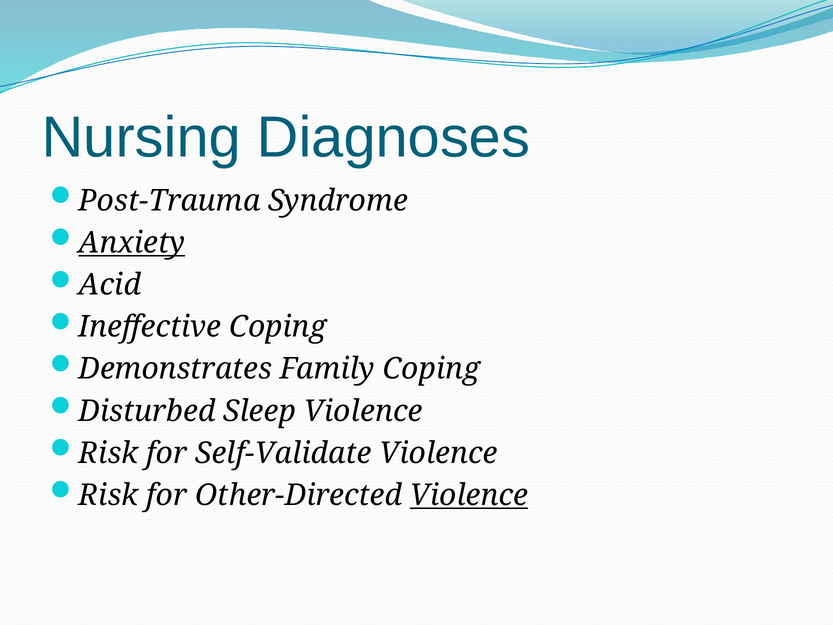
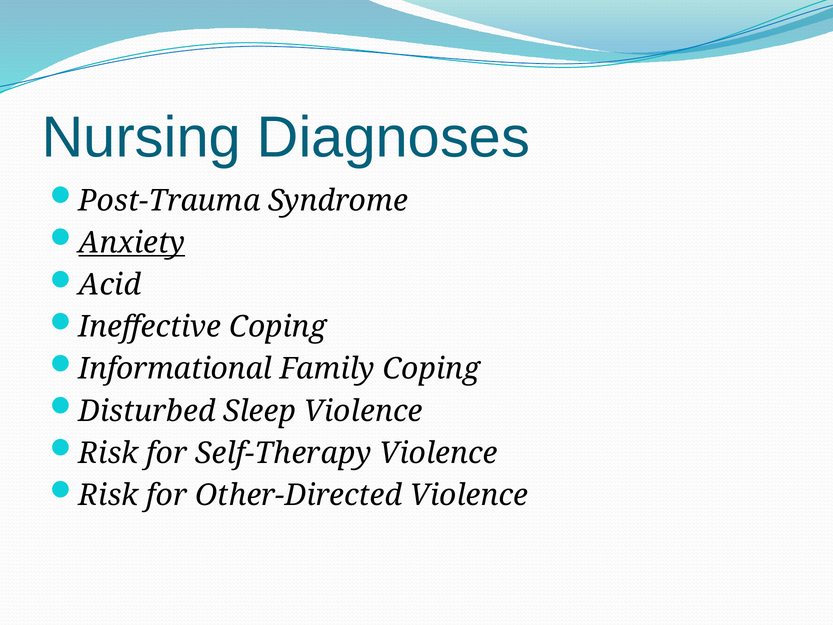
Demonstrates: Demonstrates -> Informational
Self-Validate: Self-Validate -> Self-Therapy
Violence at (469, 495) underline: present -> none
